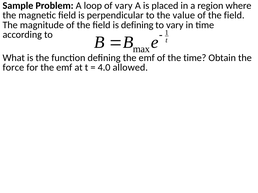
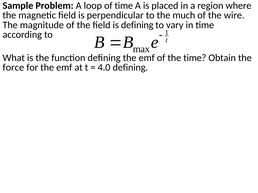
of vary: vary -> time
value: value -> much
field at (234, 15): field -> wire
4.0 allowed: allowed -> defining
